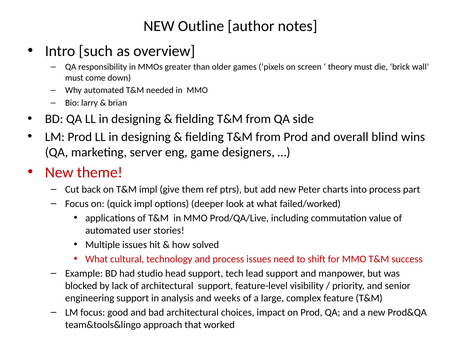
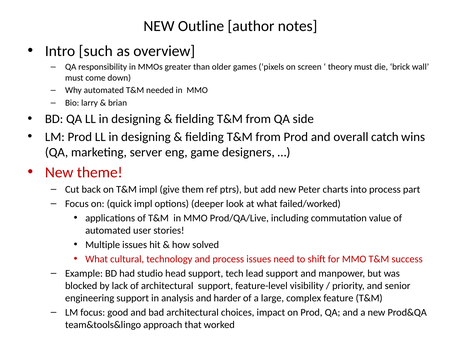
blind: blind -> catch
weeks: weeks -> harder
